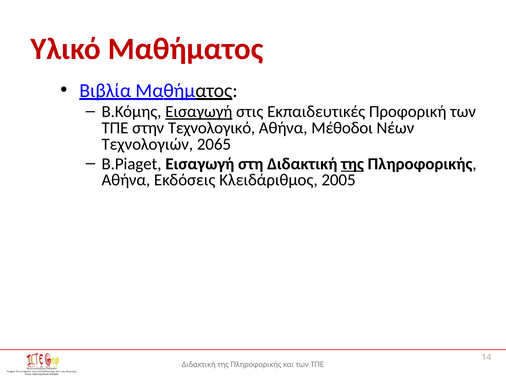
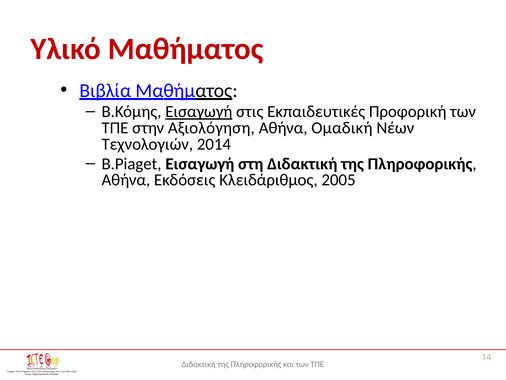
Τεχνολογικό: Τεχνολογικό -> Αξιολόγηση
Μέθοδοι: Μέθοδοι -> Ομαδική
2065: 2065 -> 2014
της at (352, 164) underline: present -> none
